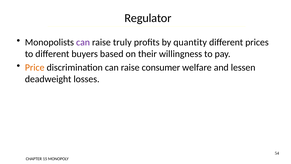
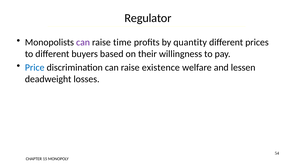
truly: truly -> time
Price colour: orange -> blue
consumer: consumer -> existence
